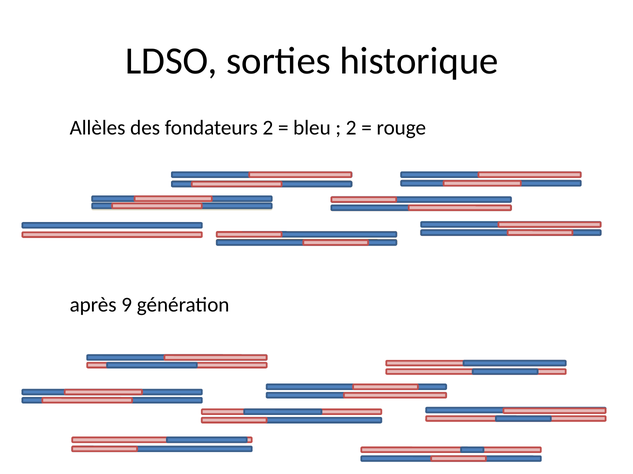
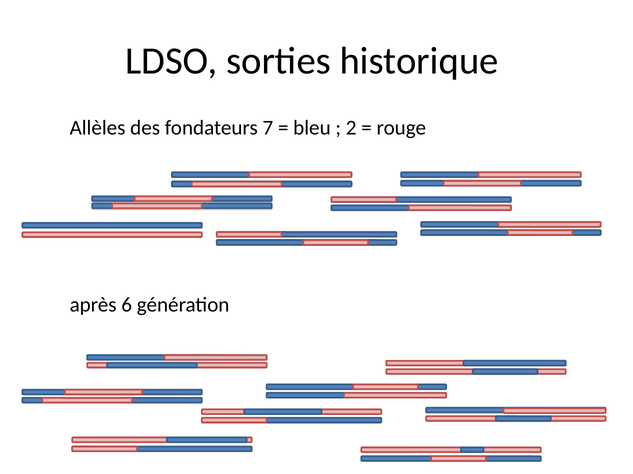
fondateurs 2: 2 -> 7
9: 9 -> 6
